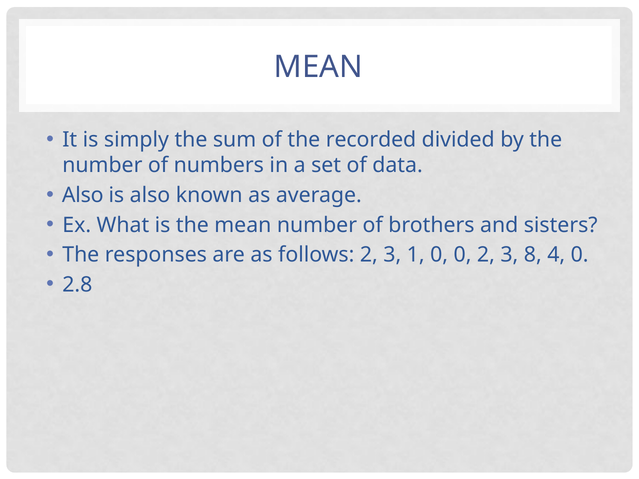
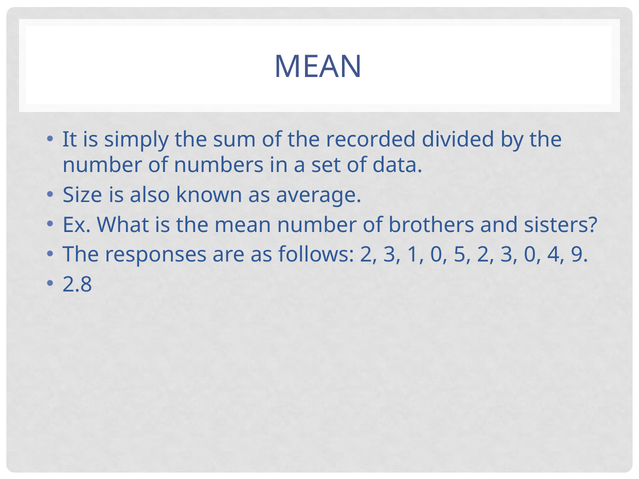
Also at (83, 195): Also -> Size
0 0: 0 -> 5
3 8: 8 -> 0
4 0: 0 -> 9
